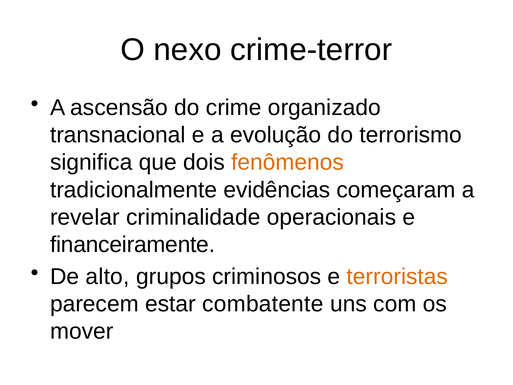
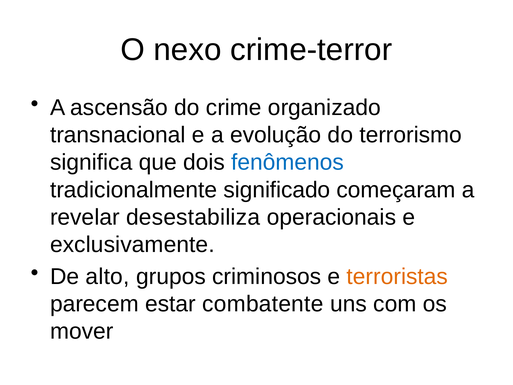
fenômenos colour: orange -> blue
evidências: evidências -> significado
criminalidade: criminalidade -> desestabiliza
financeiramente: financeiramente -> exclusivamente
